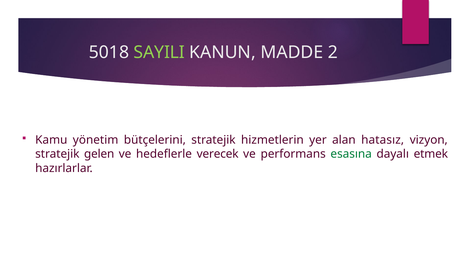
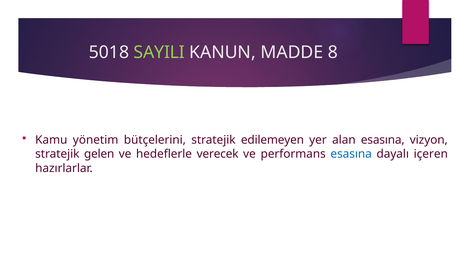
2: 2 -> 8
hizmetlerin: hizmetlerin -> edilemeyen
alan hatasız: hatasız -> esasına
esasına at (351, 154) colour: green -> blue
etmek: etmek -> içeren
